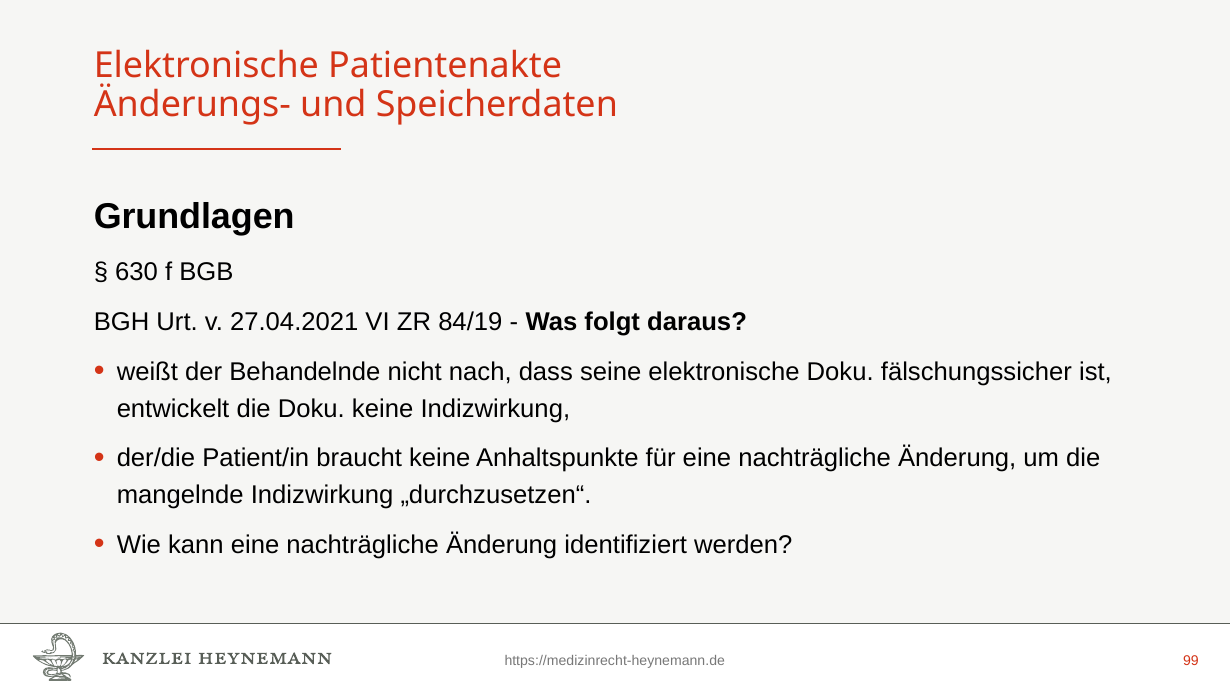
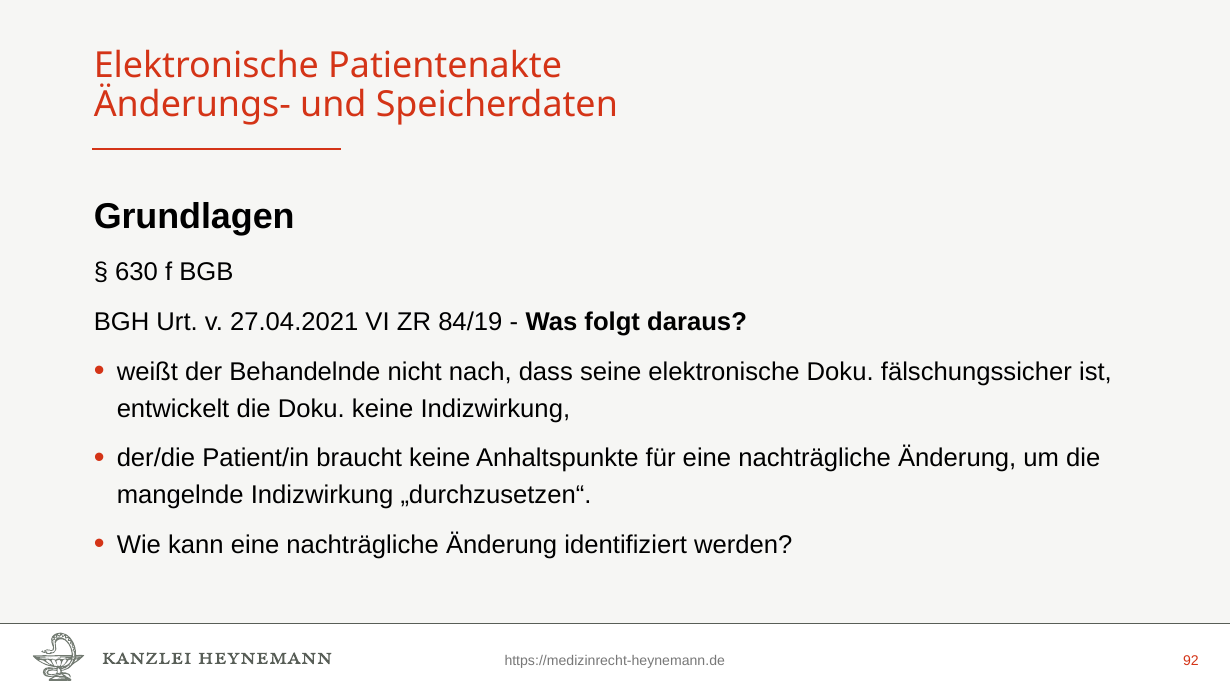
99: 99 -> 92
